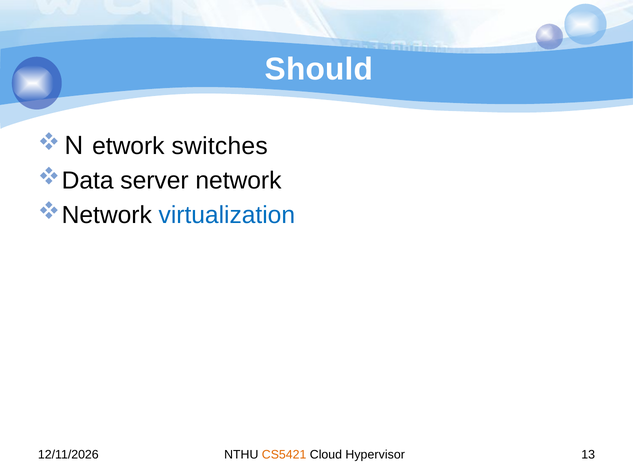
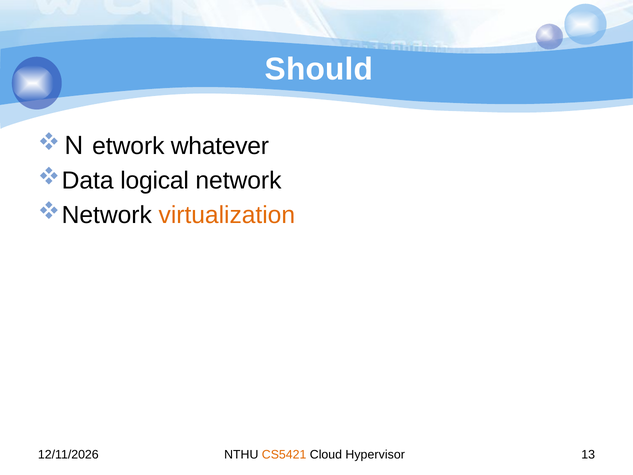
switches: switches -> whatever
server: server -> logical
virtualization colour: blue -> orange
